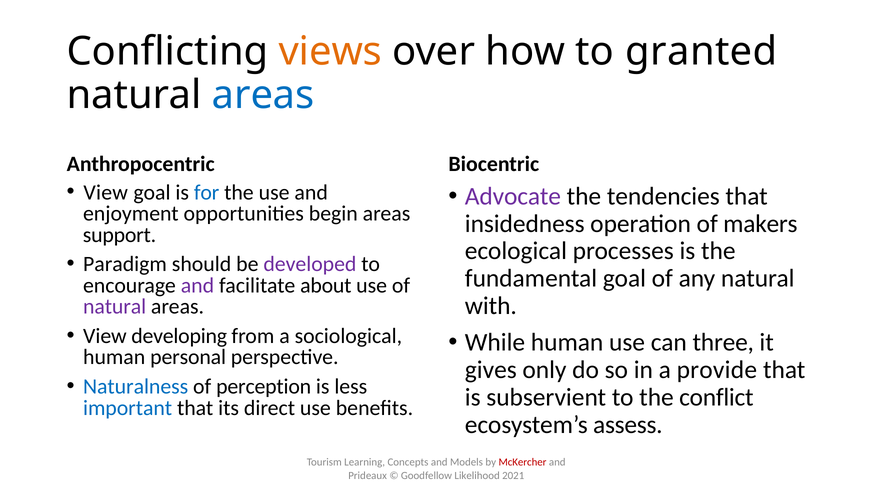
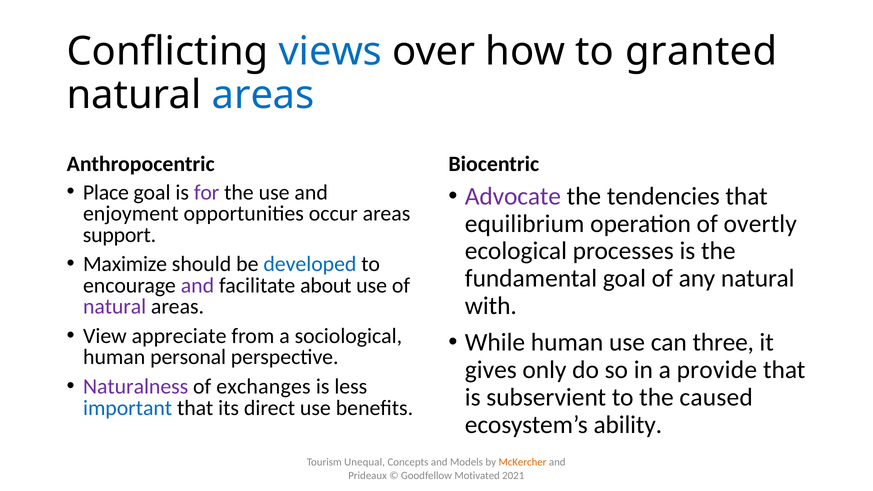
views colour: orange -> blue
View at (106, 192): View -> Place
for colour: blue -> purple
begin: begin -> occur
insidedness: insidedness -> equilibrium
makers: makers -> overtly
Paradigm: Paradigm -> Maximize
developed colour: purple -> blue
developing: developing -> appreciate
Naturalness colour: blue -> purple
perception: perception -> exchanges
conflict: conflict -> caused
assess: assess -> ability
Learning: Learning -> Unequal
McKercher colour: red -> orange
Likelihood: Likelihood -> Motivated
